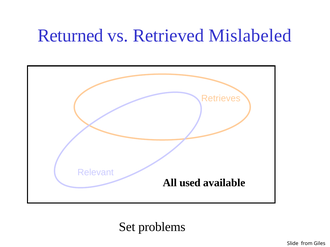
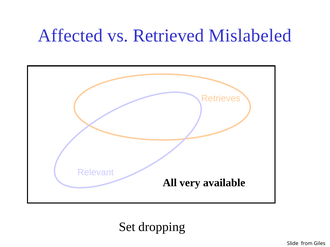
Returned: Returned -> Affected
used: used -> very
problems: problems -> dropping
